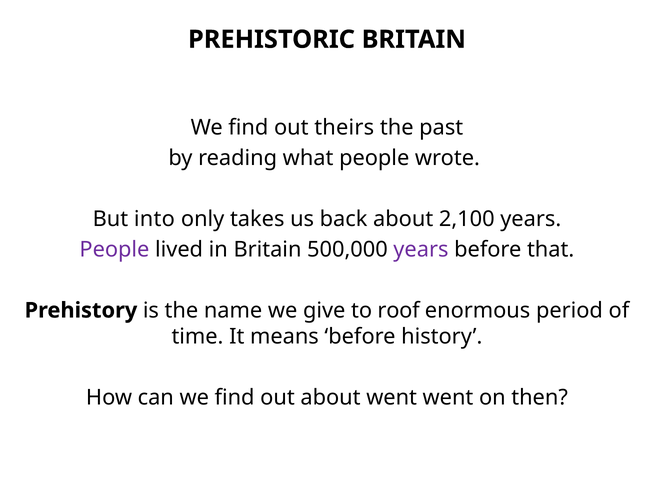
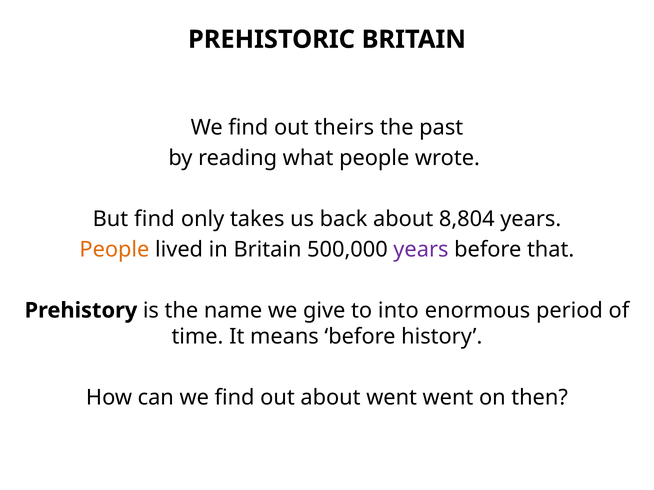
But into: into -> find
2,100: 2,100 -> 8,804
People at (114, 250) colour: purple -> orange
roof: roof -> into
